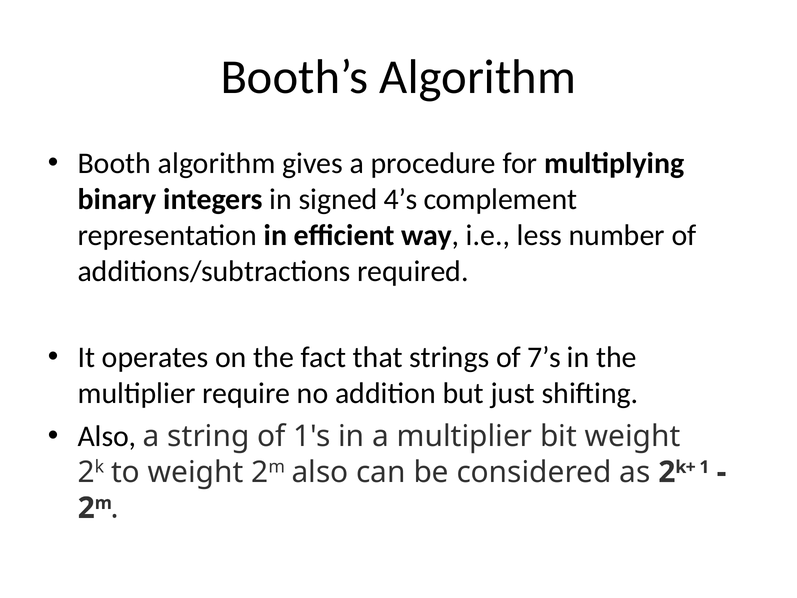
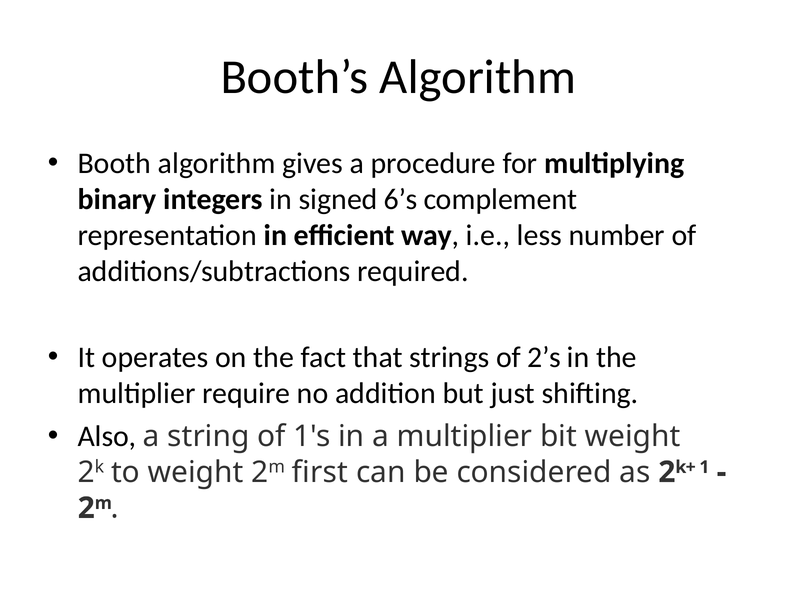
4’s: 4’s -> 6’s
7’s: 7’s -> 2’s
2m also: also -> first
